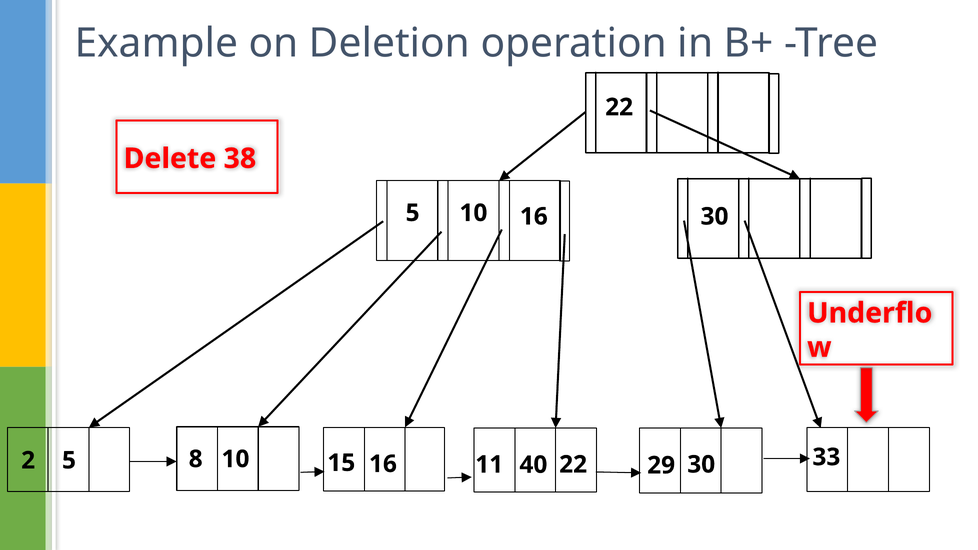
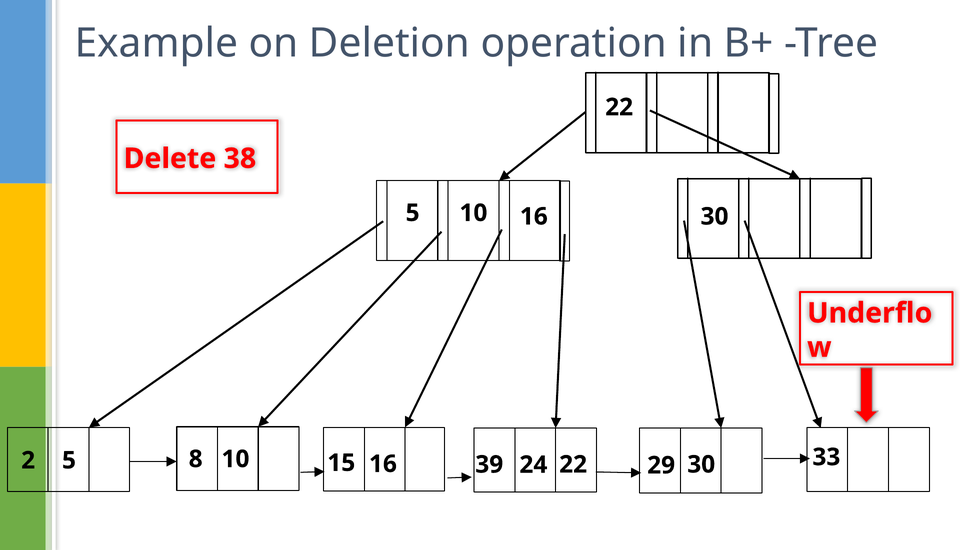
11: 11 -> 39
40: 40 -> 24
